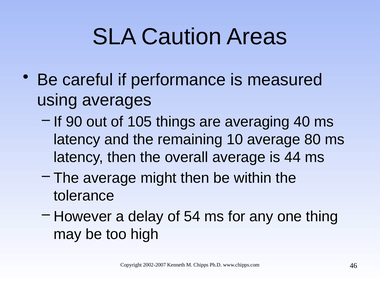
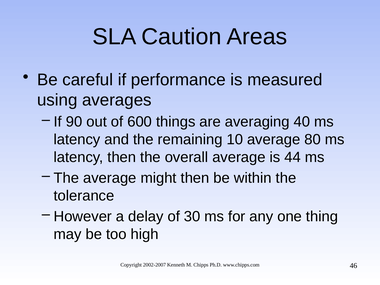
105: 105 -> 600
54: 54 -> 30
